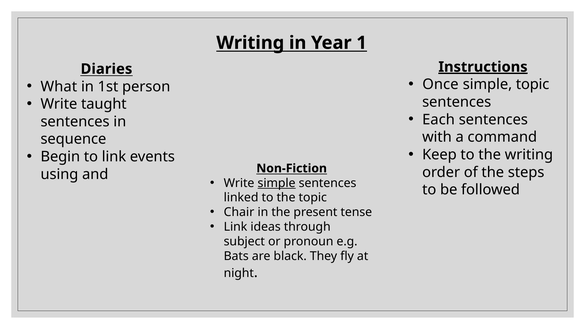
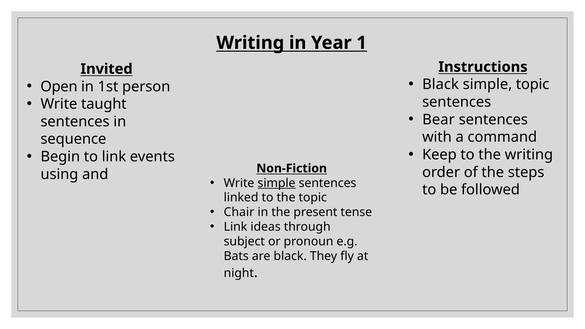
Instructions underline: present -> none
Diaries: Diaries -> Invited
Once at (440, 85): Once -> Black
What: What -> Open
Each: Each -> Bear
